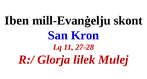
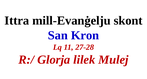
Iben: Iben -> Ittra
